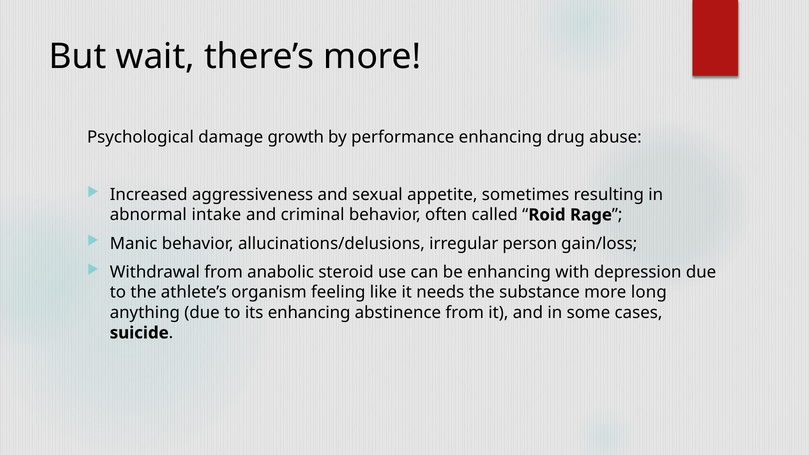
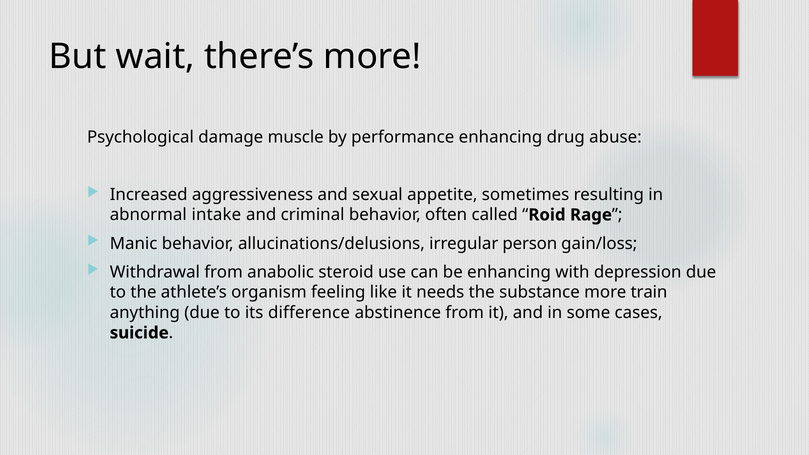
growth: growth -> muscle
long: long -> train
its enhancing: enhancing -> difference
